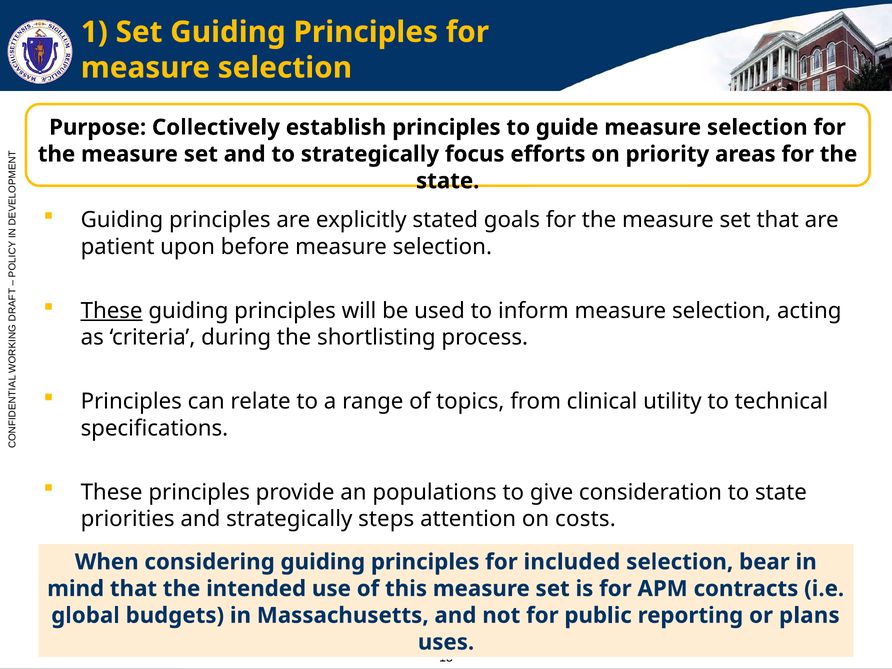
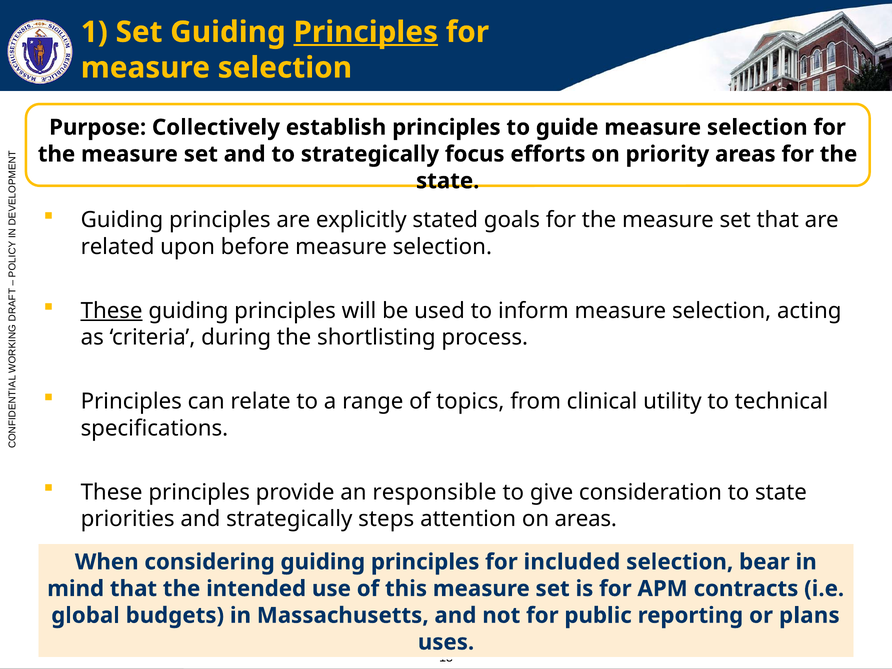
Principles at (366, 32) underline: none -> present
patient: patient -> related
populations: populations -> responsible
on costs: costs -> areas
